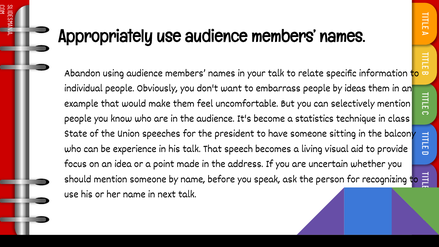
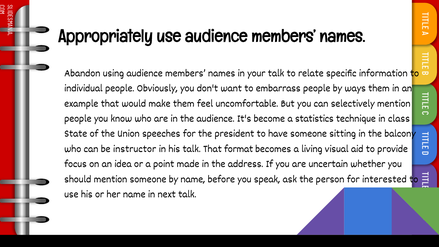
ideas: ideas -> ways
experience: experience -> instructor
speech: speech -> format
recognizing: recognizing -> interested
